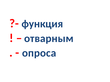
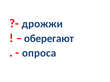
функция: функция -> дрожжи
отварным: отварным -> оберегают
